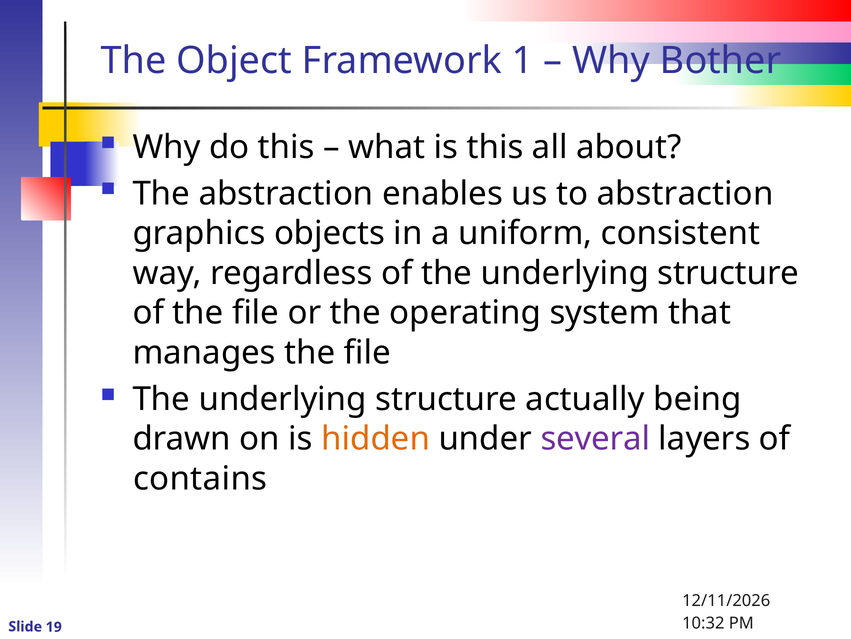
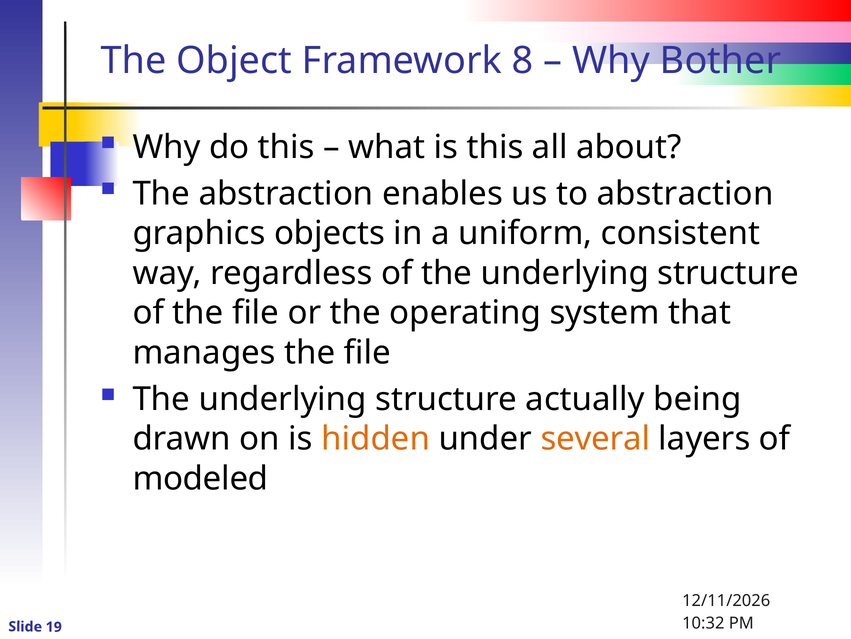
1: 1 -> 8
several colour: purple -> orange
contains: contains -> modeled
